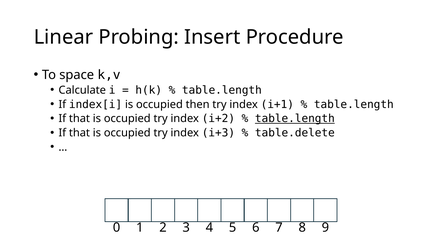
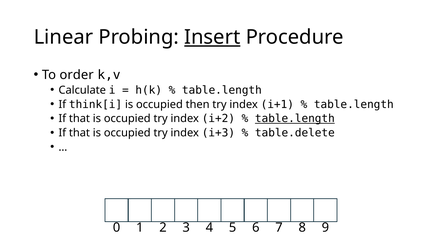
Insert underline: none -> present
space: space -> order
index[i: index[i -> think[i
